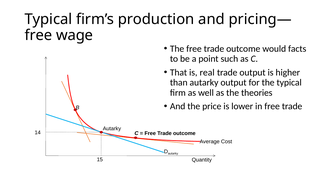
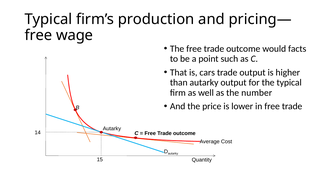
real: real -> cars
theories: theories -> number
